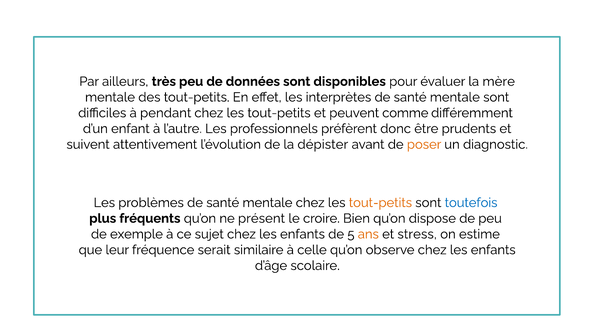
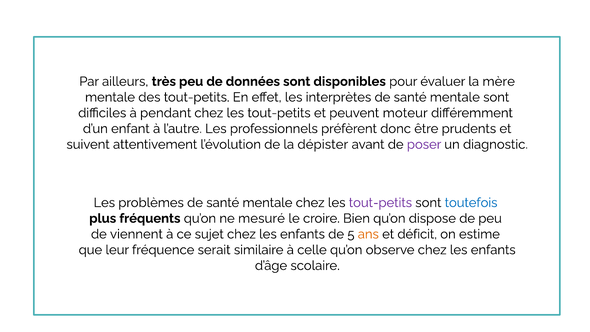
comme: comme -> moteur
poser colour: orange -> purple
tout-petits at (380, 203) colour: orange -> purple
présent: présent -> mesuré
exemple: exemple -> viennent
stress: stress -> déficit
